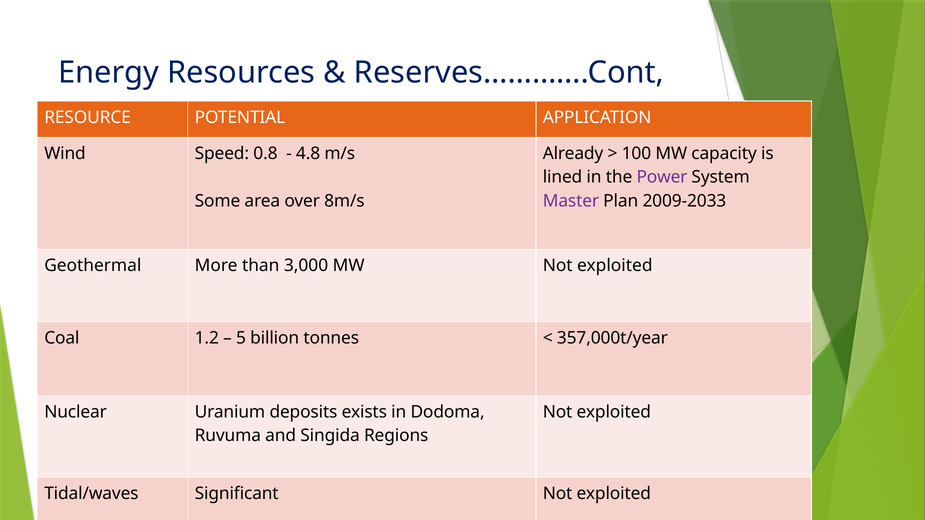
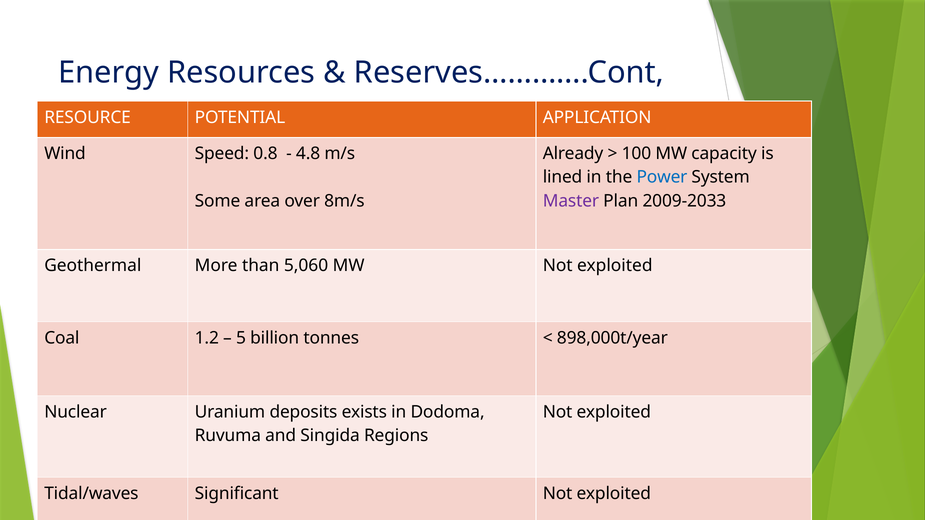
Power colour: purple -> blue
3,000: 3,000 -> 5,060
357,000t/year: 357,000t/year -> 898,000t/year
